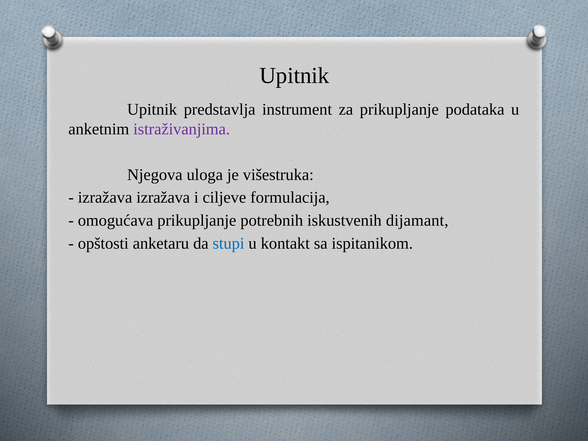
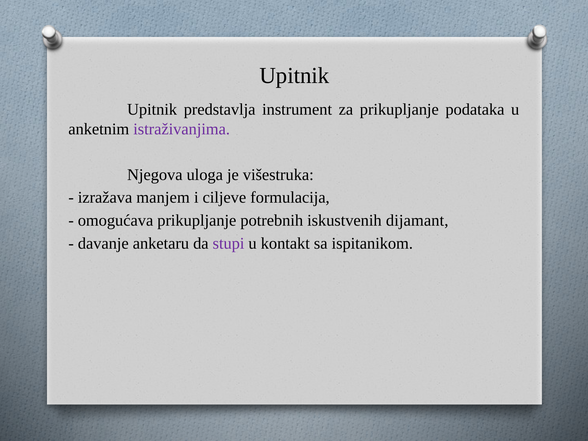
izražava izražava: izražava -> manjem
opštosti: opštosti -> davanje
stupi colour: blue -> purple
